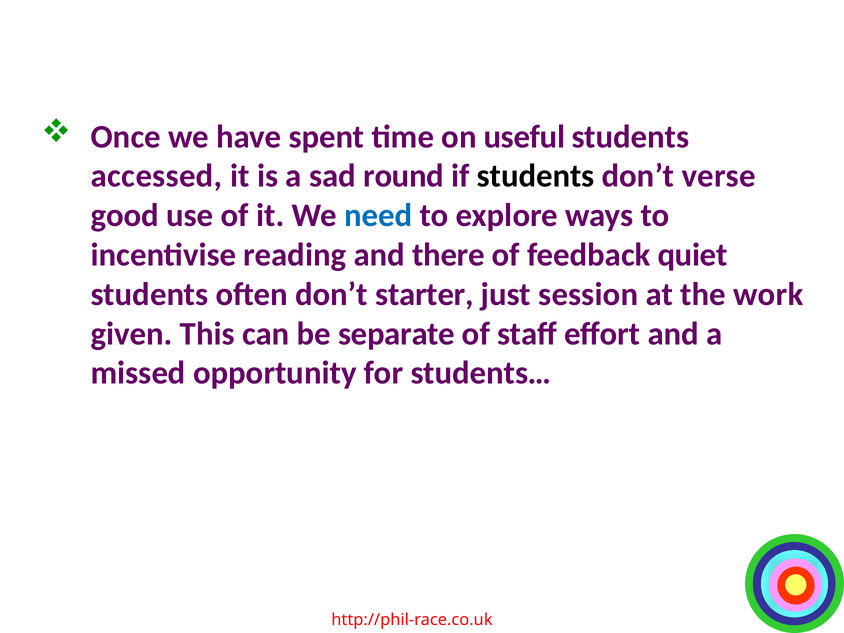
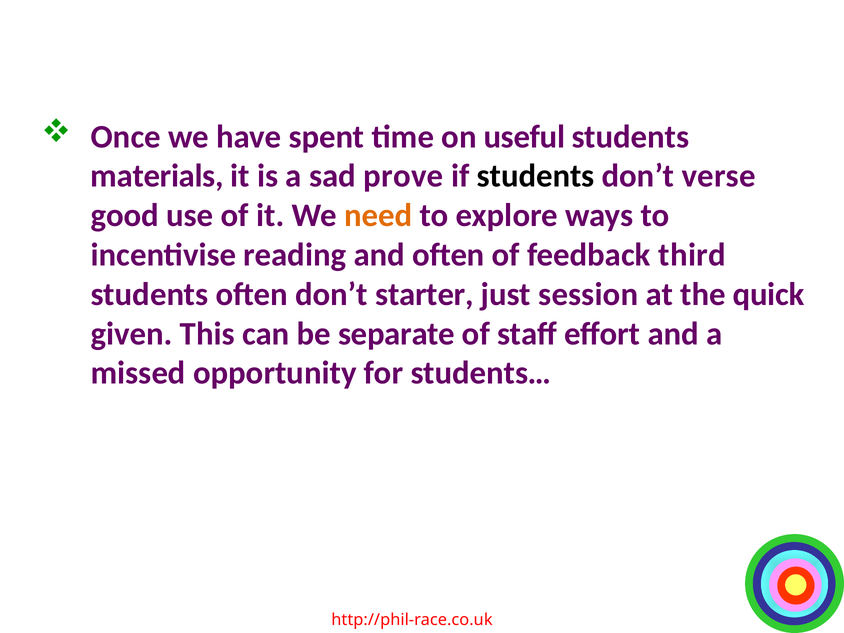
accessed: accessed -> materials
round: round -> prove
need colour: blue -> orange
and there: there -> often
quiet: quiet -> third
work: work -> quick
